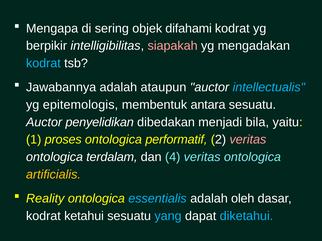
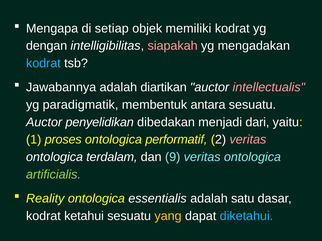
sering: sering -> setiap
difahami: difahami -> memiliki
berpikir: berpikir -> dengan
ataupun: ataupun -> diartikan
intellectualis colour: light blue -> pink
epitemologis: epitemologis -> paradigmatik
bila: bila -> dari
4: 4 -> 9
artificialis colour: yellow -> light green
essentialis colour: light blue -> white
oleh: oleh -> satu
yang colour: light blue -> yellow
